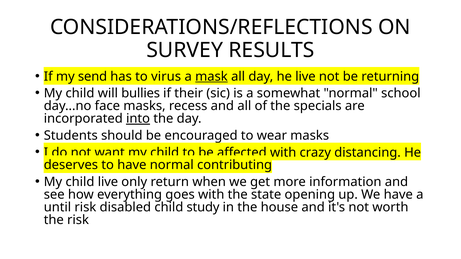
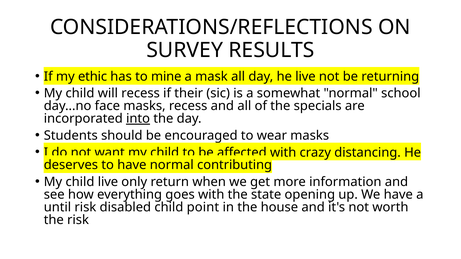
send: send -> ethic
virus: virus -> mine
mask underline: present -> none
will bullies: bullies -> recess
study: study -> point
